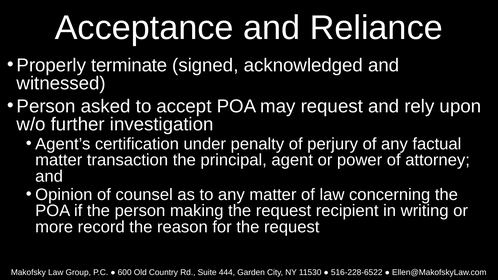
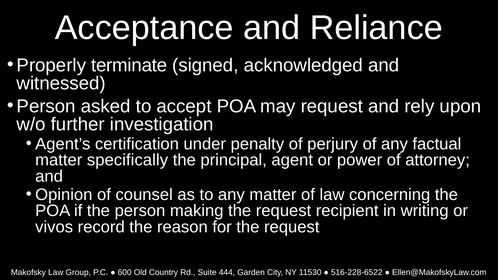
transaction: transaction -> specifically
more: more -> vivos
